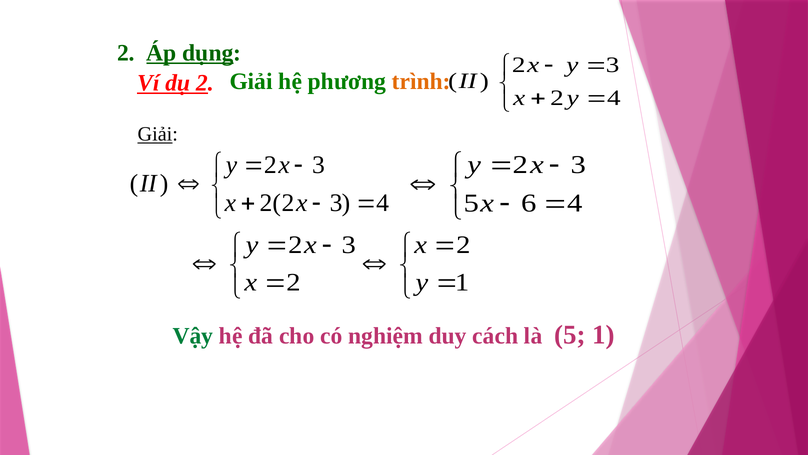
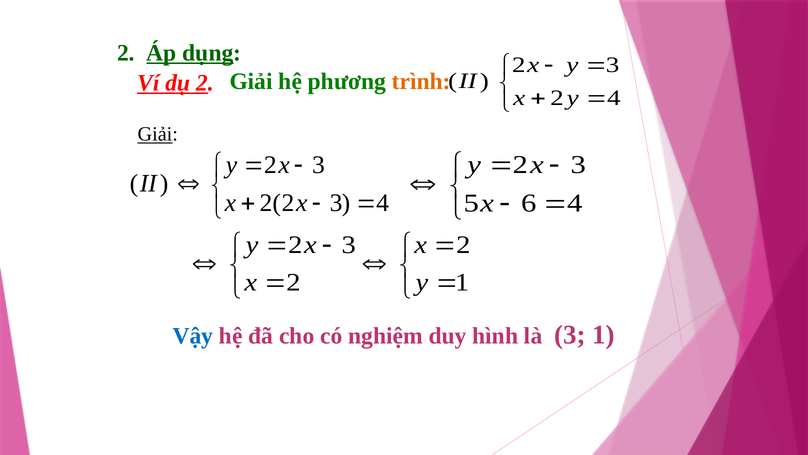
Vậy colour: green -> blue
cách: cách -> hình
là 5: 5 -> 3
